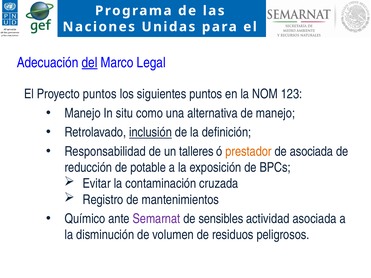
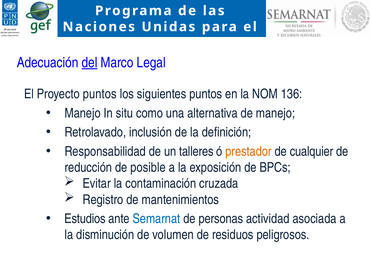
123: 123 -> 136
inclusión underline: present -> none
de asociada: asociada -> cualquier
potable: potable -> posible
Químico: Químico -> Estudios
Semarnat colour: purple -> blue
sensibles: sensibles -> personas
